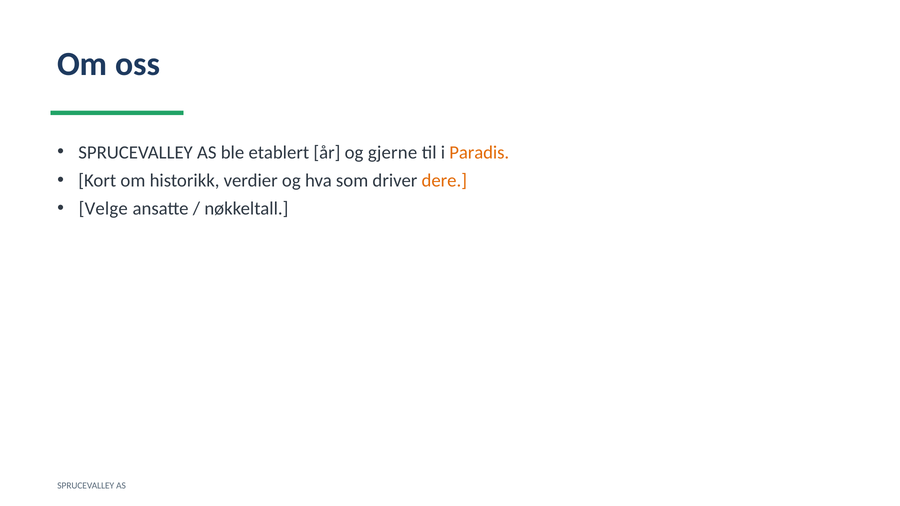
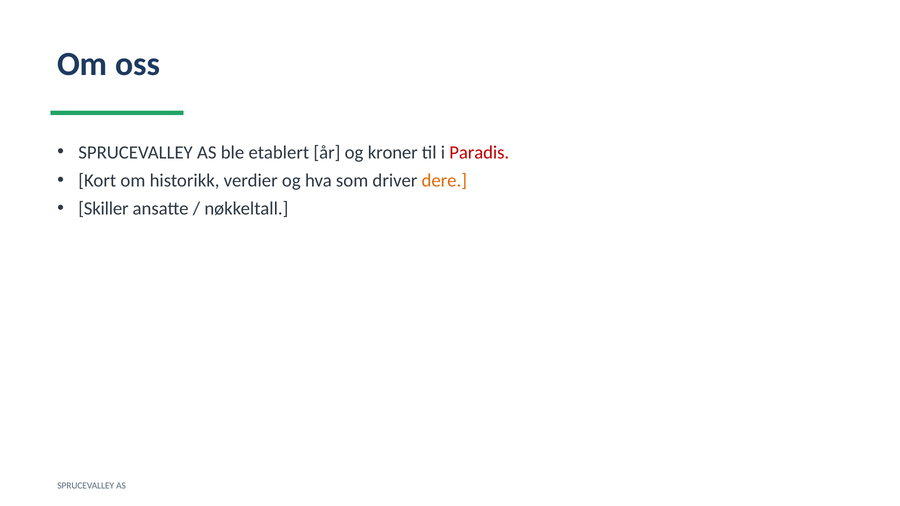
gjerne: gjerne -> kroner
Paradis colour: orange -> red
Velge: Velge -> Skiller
